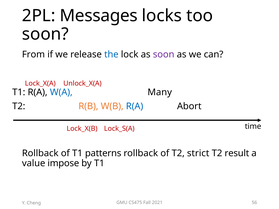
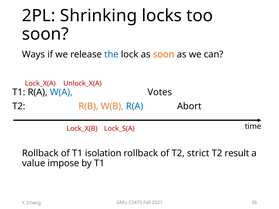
Messages: Messages -> Shrinking
From: From -> Ways
soon at (164, 54) colour: purple -> orange
Many: Many -> Votes
patterns: patterns -> isolation
